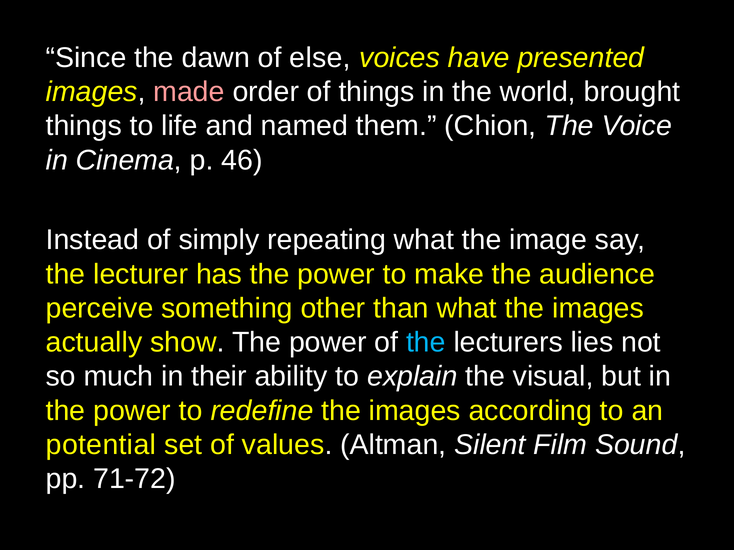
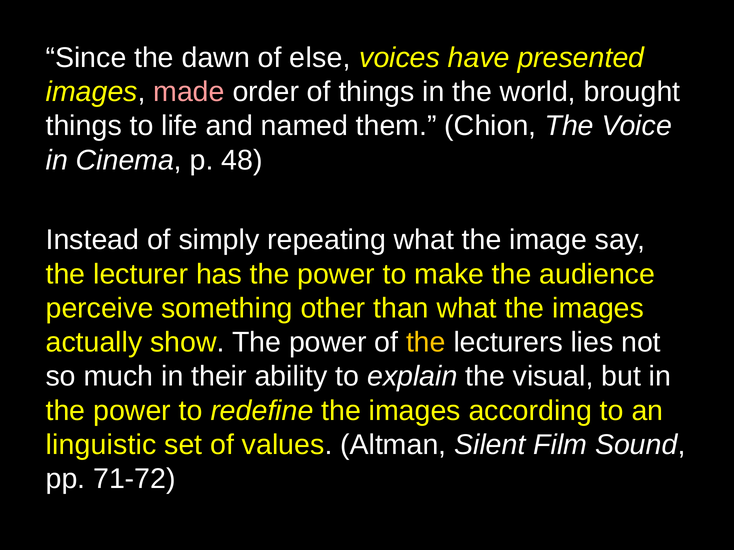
46: 46 -> 48
the at (426, 343) colour: light blue -> yellow
potential: potential -> linguistic
